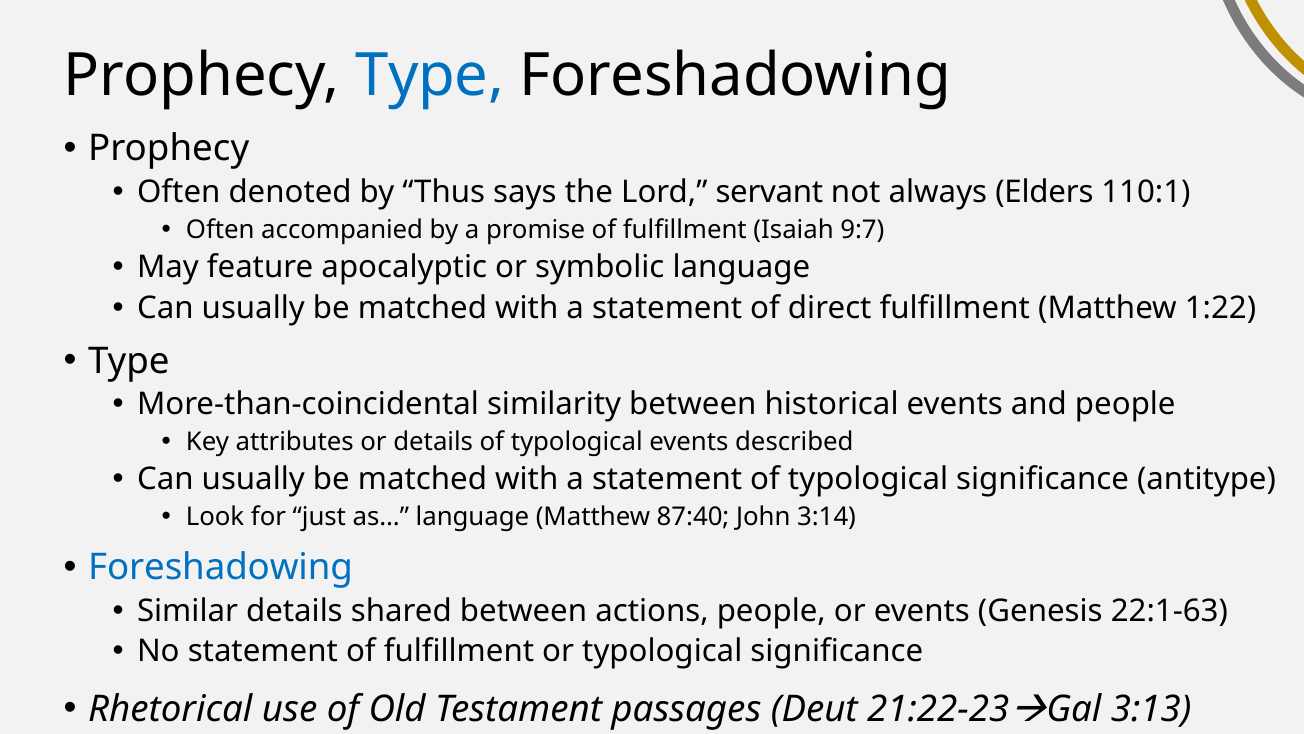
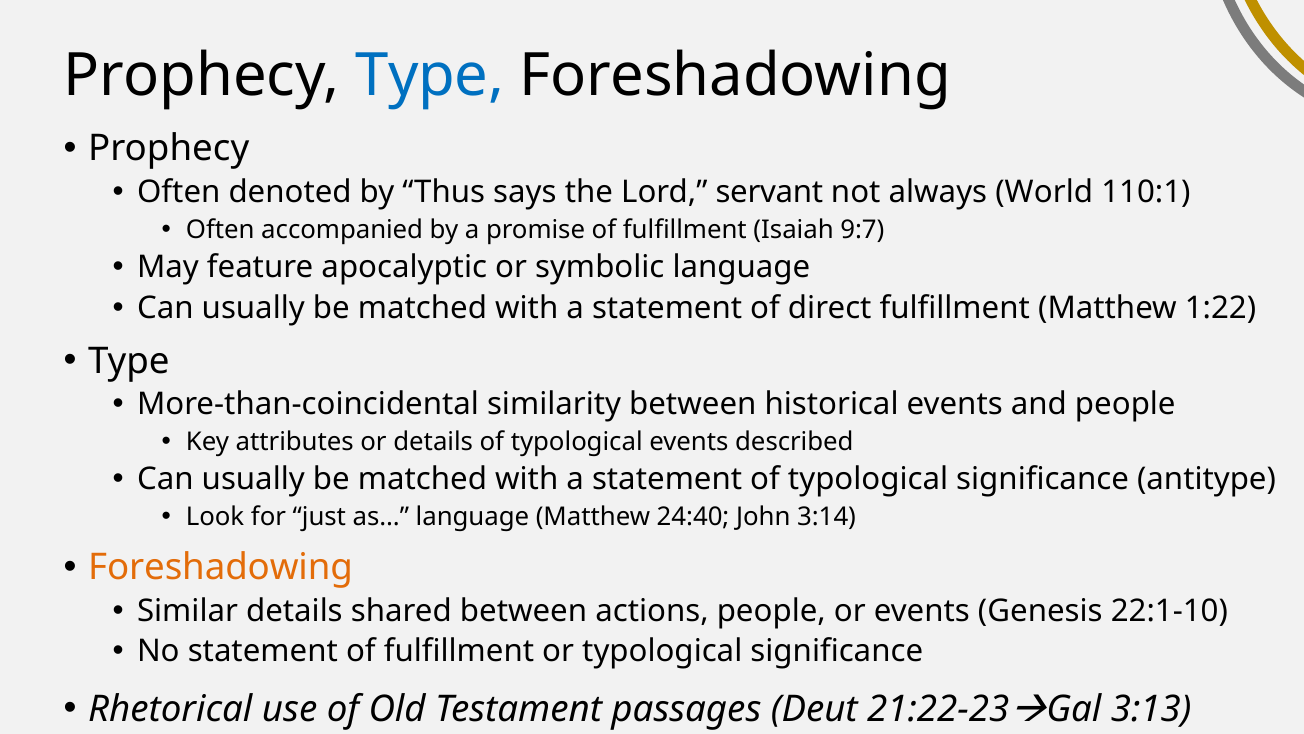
Elders: Elders -> World
87:40: 87:40 -> 24:40
Foreshadowing at (221, 567) colour: blue -> orange
22:1-63: 22:1-63 -> 22:1-10
